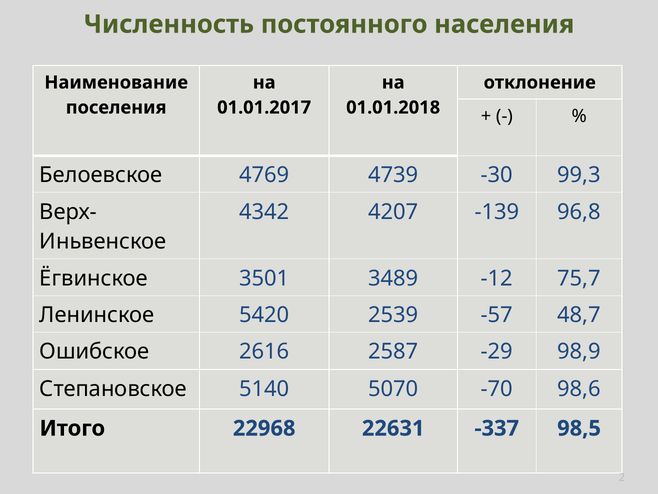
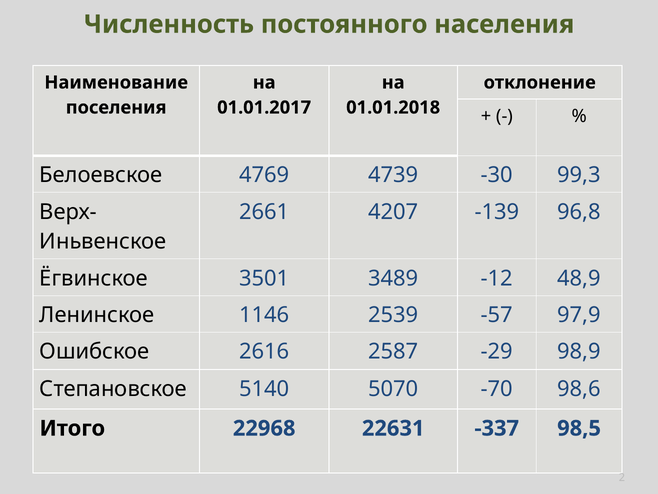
4342: 4342 -> 2661
75,7: 75,7 -> 48,9
5420: 5420 -> 1146
48,7: 48,7 -> 97,9
